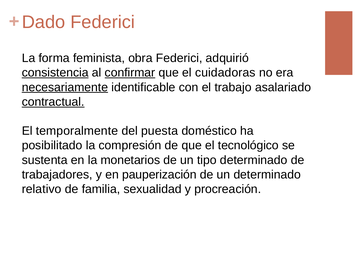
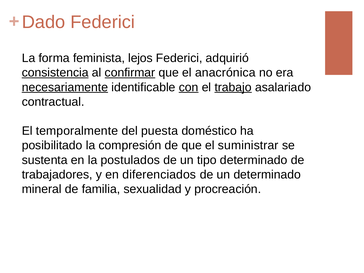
obra: obra -> lejos
cuidadoras: cuidadoras -> anacrónica
con underline: none -> present
trabajo underline: none -> present
contractual underline: present -> none
tecnológico: tecnológico -> suministrar
monetarios: monetarios -> postulados
pauperización: pauperización -> diferenciados
relativo: relativo -> mineral
